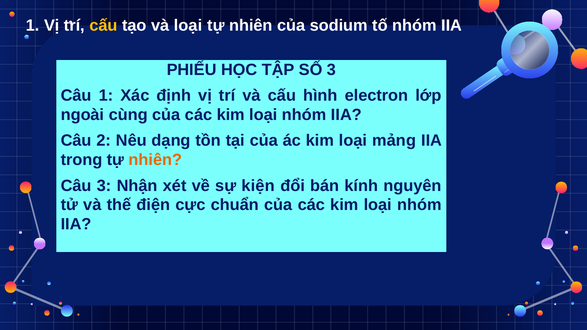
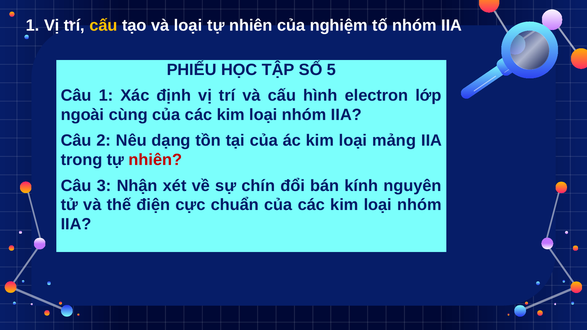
sodium: sodium -> nghiệm
SỐ 3: 3 -> 5
nhiên at (155, 160) colour: orange -> red
kiện: kiện -> chín
